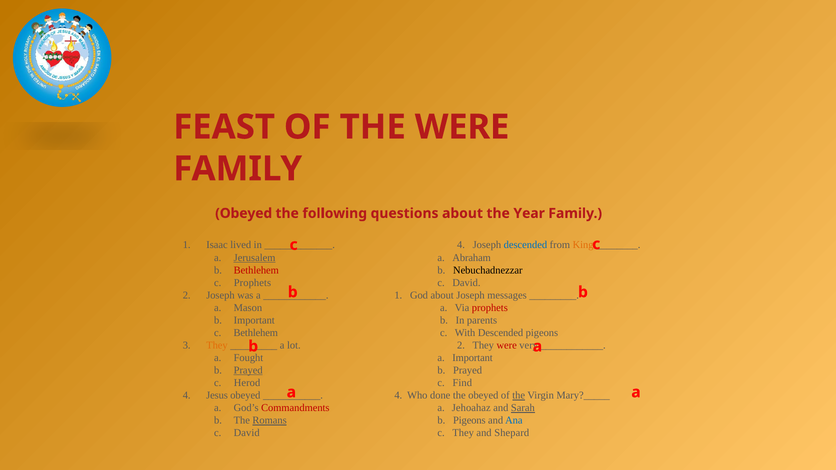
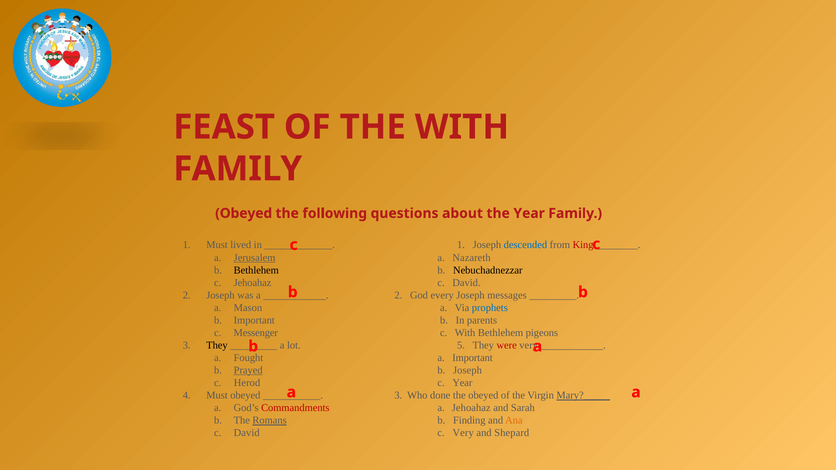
THE WERE: WERE -> WITH
Isaac at (217, 245): Isaac -> Must
4 at (461, 245): 4 -> 1
King colour: orange -> red
Abraham: Abraham -> Nazareth
Bethlehem at (256, 270) colour: red -> black
c Prophets: Prophets -> Jehoahaz
1 at (398, 295): 1 -> 2
God about: about -> every
prophets at (490, 308) colour: red -> blue
c Bethlehem: Bethlehem -> Messenger
With Descended: Descended -> Bethlehem
They at (217, 345) colour: orange -> black
lot 2: 2 -> 5
Prayed at (468, 371): Prayed -> Joseph
c Find: Find -> Year
Jesus at (217, 396): Jesus -> Must
4 at (398, 396): 4 -> 3
the at (519, 396) underline: present -> none
Mary?_____ underline: none -> present
Sarah underline: present -> none
b Pigeons: Pigeons -> Finding
Ana colour: blue -> orange
c They: They -> Very
